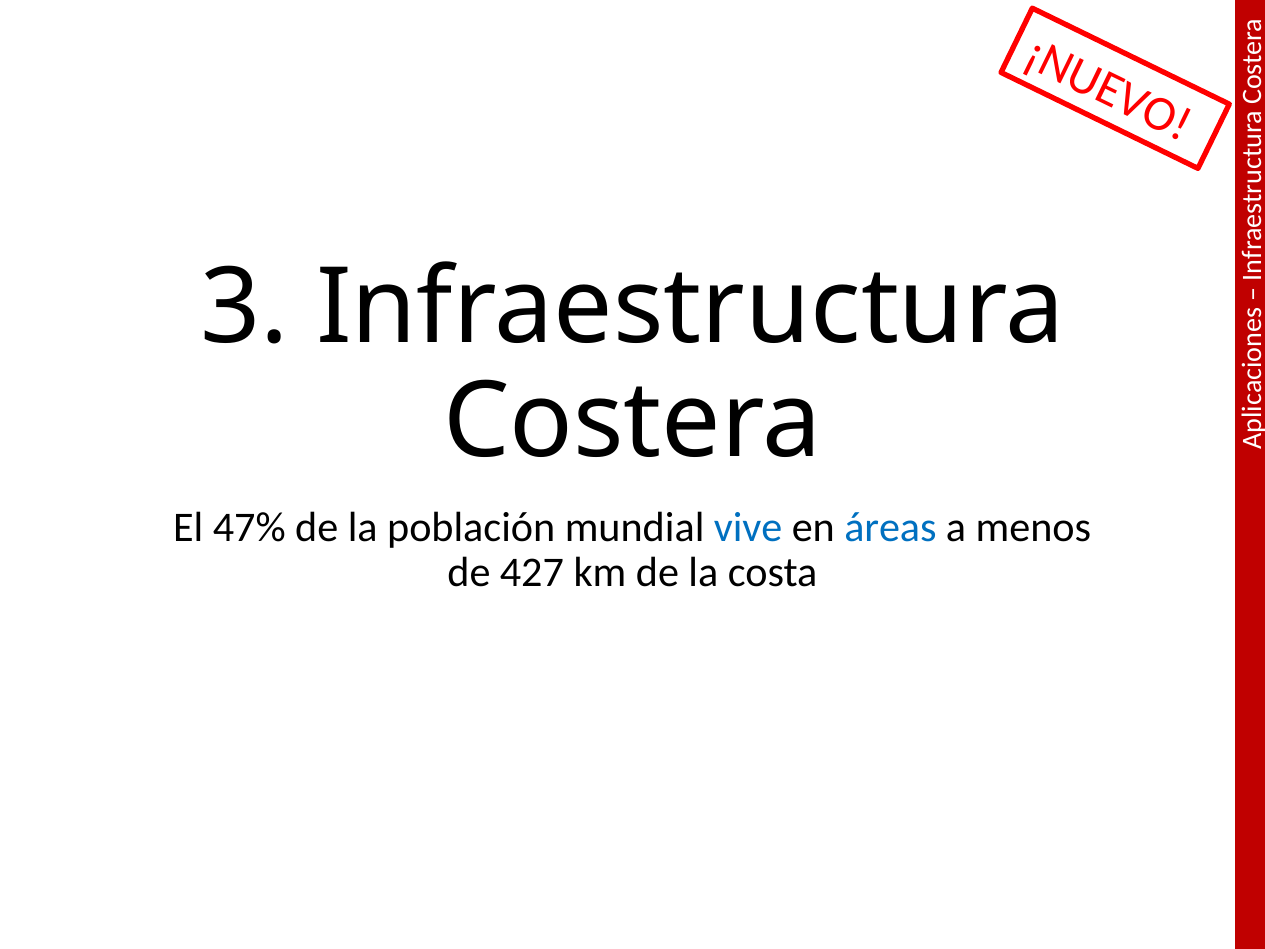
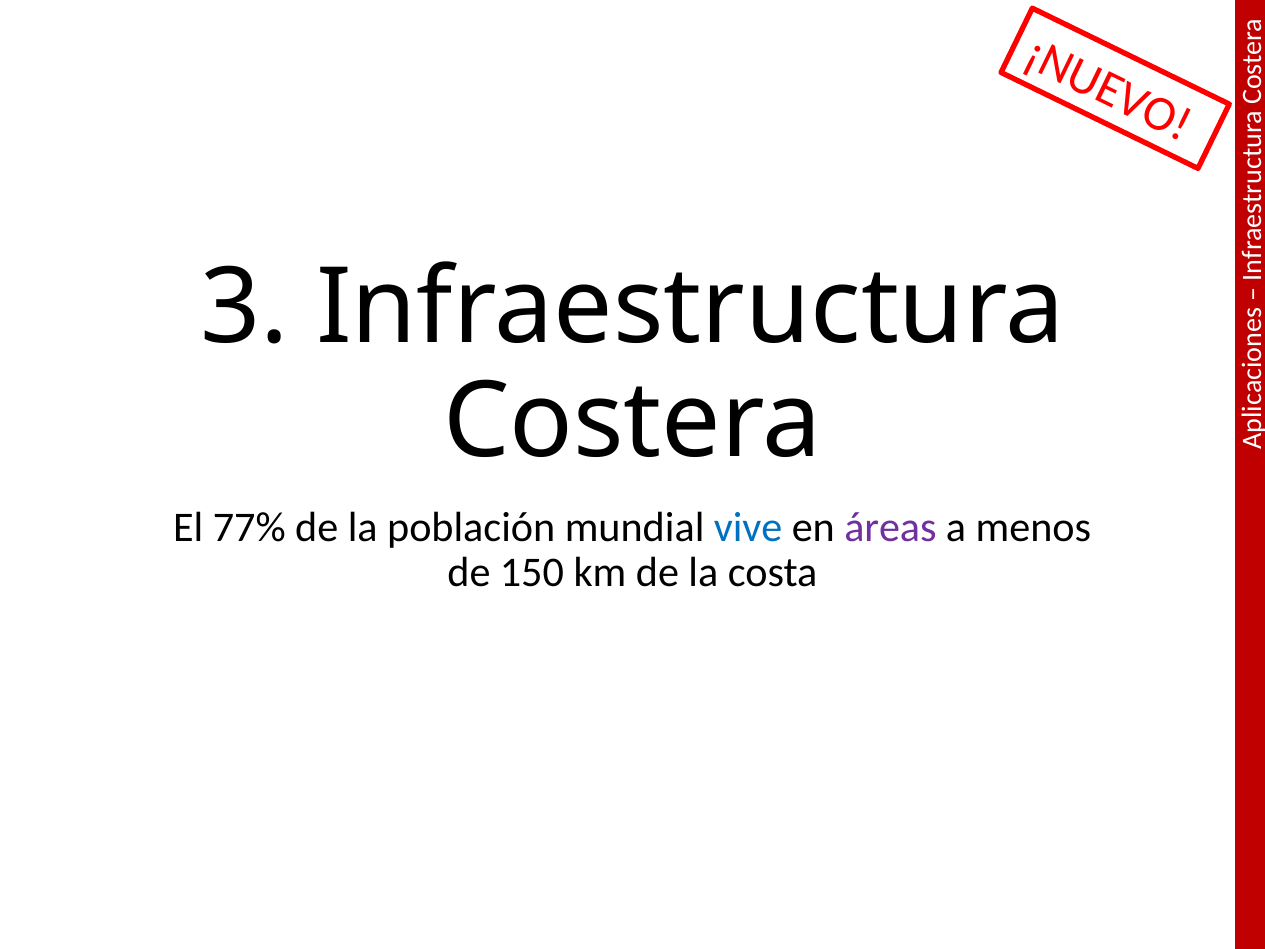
47%: 47% -> 77%
áreas colour: blue -> purple
427: 427 -> 150
